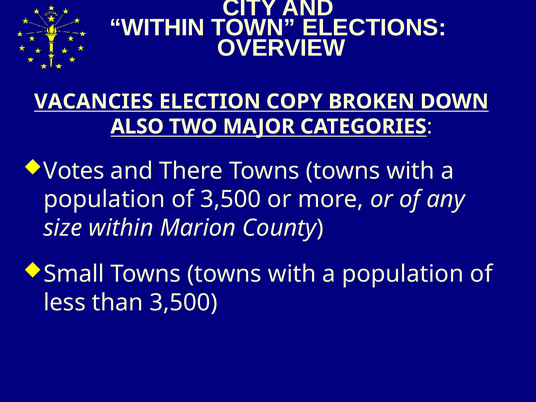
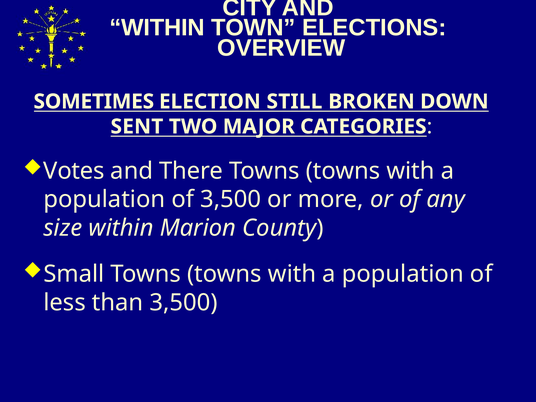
VACANCIES: VACANCIES -> SOMETIMES
COPY: COPY -> STILL
ALSO: ALSO -> SENT
